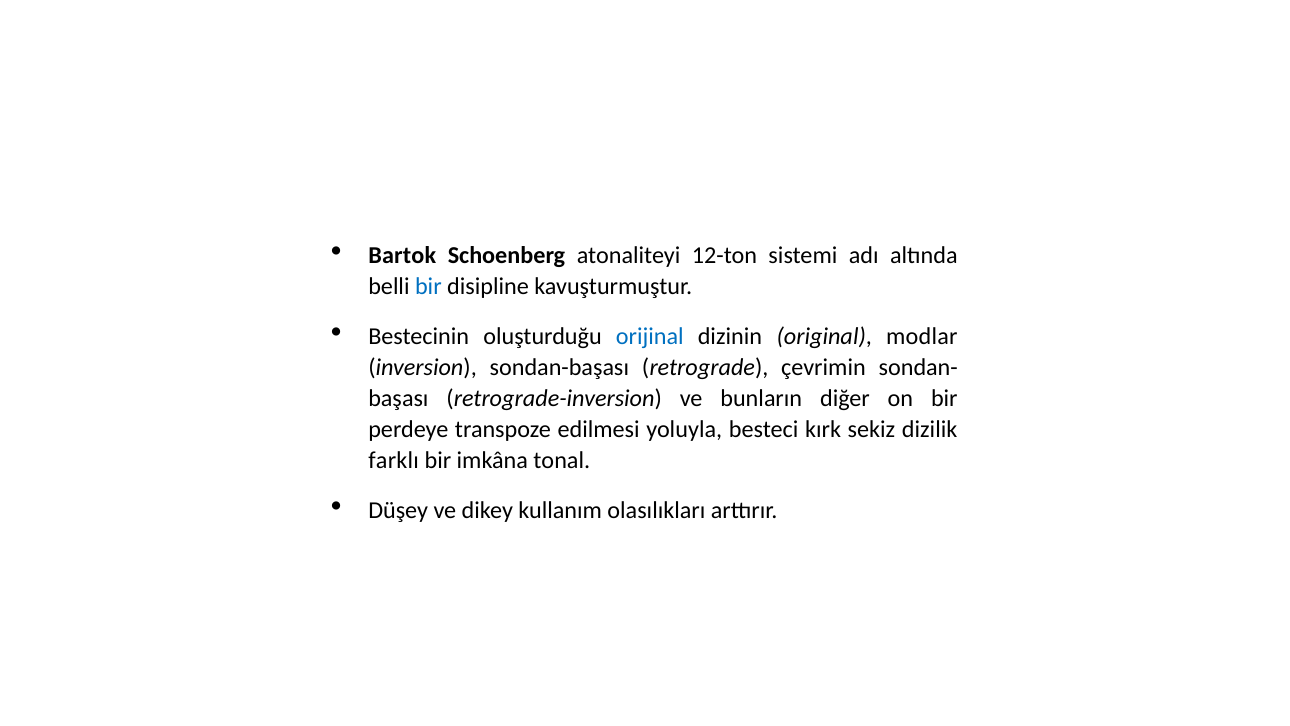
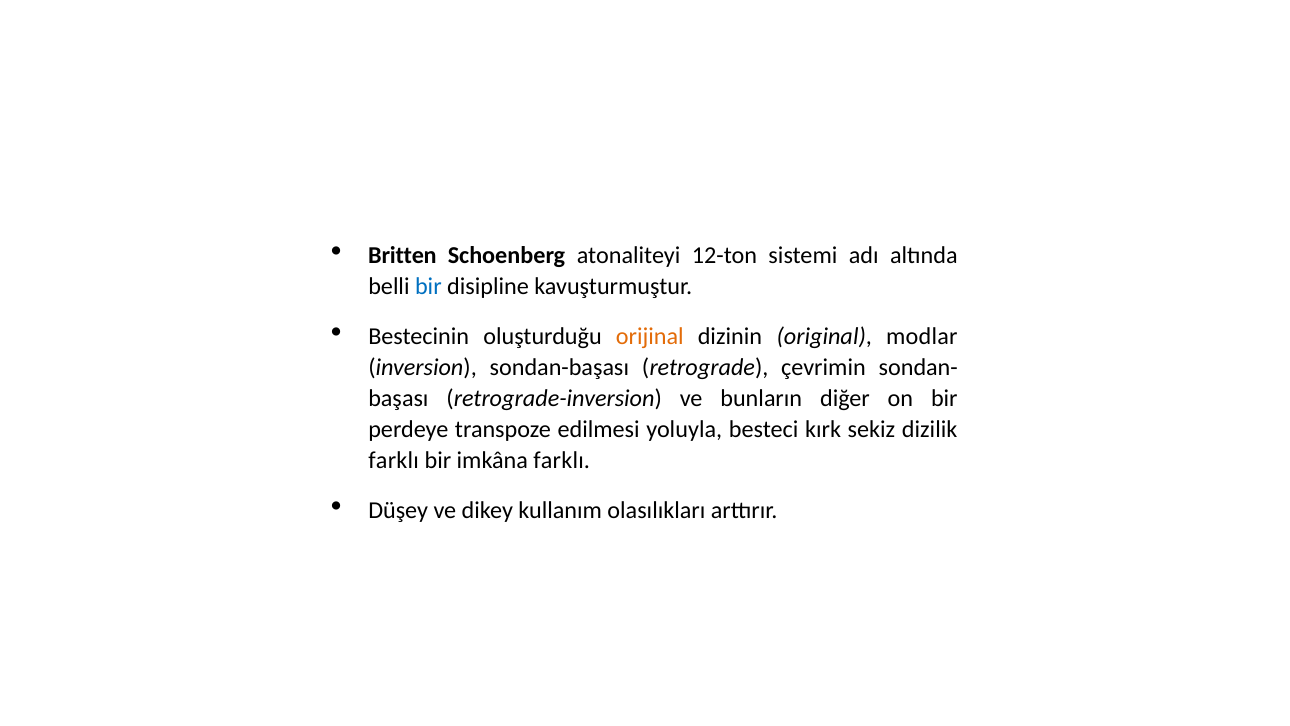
Bartok: Bartok -> Britten
orijinal colour: blue -> orange
imkâna tonal: tonal -> farklı
